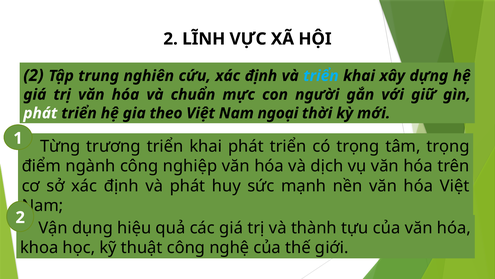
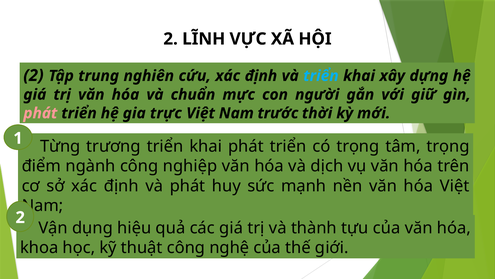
phát at (40, 113) colour: white -> pink
theo: theo -> trực
ngoại: ngoại -> trước
